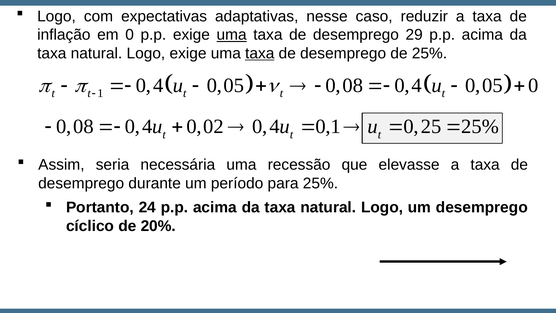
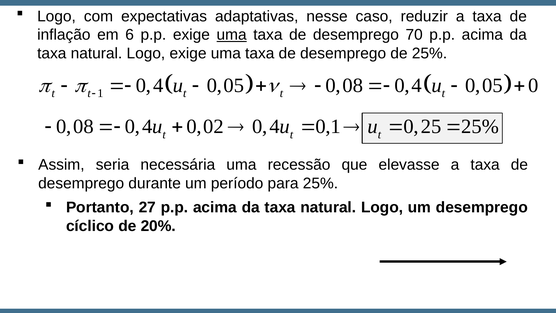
em 0: 0 -> 6
29: 29 -> 70
taxa at (260, 53) underline: present -> none
24: 24 -> 27
